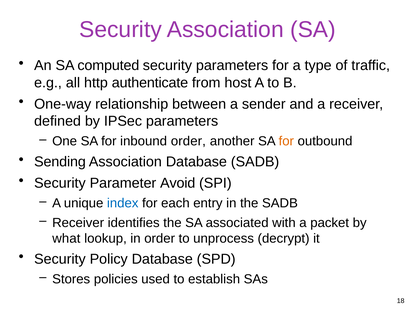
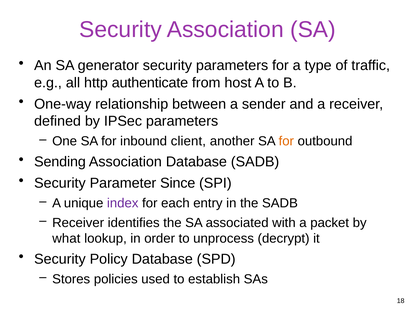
computed: computed -> generator
inbound order: order -> client
Avoid: Avoid -> Since
index colour: blue -> purple
